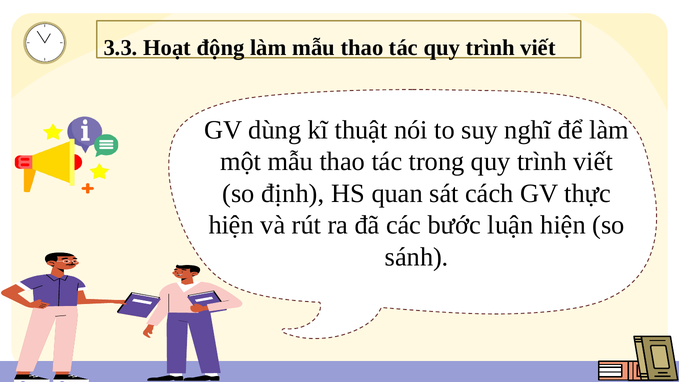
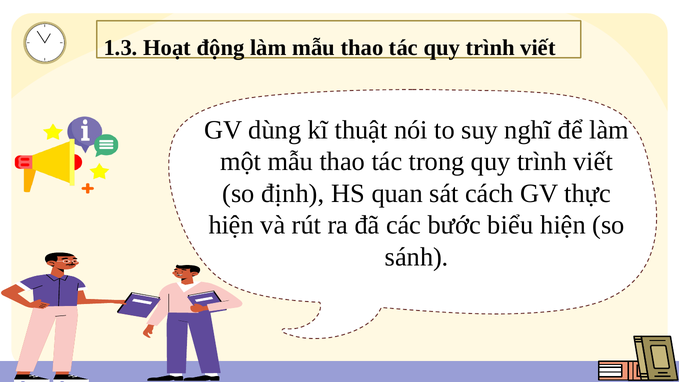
3.3: 3.3 -> 1.3
luận: luận -> biểu
